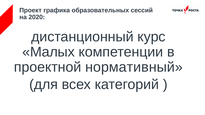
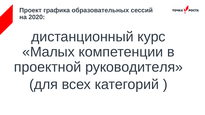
нормативный: нормативный -> руководителя
